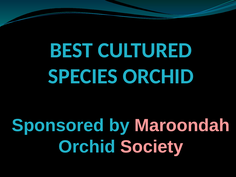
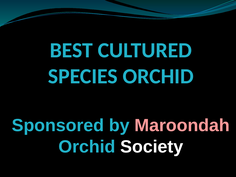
Society colour: pink -> white
